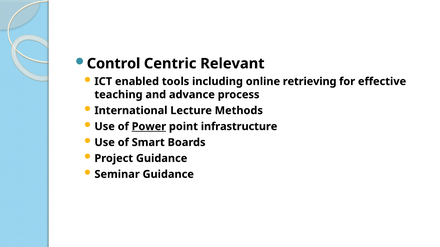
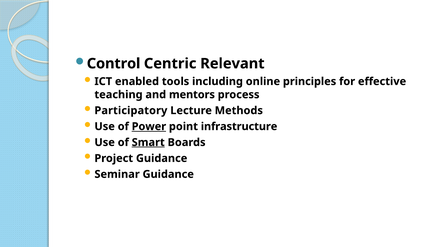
retrieving: retrieving -> principles
advance: advance -> mentors
International: International -> Participatory
Smart underline: none -> present
